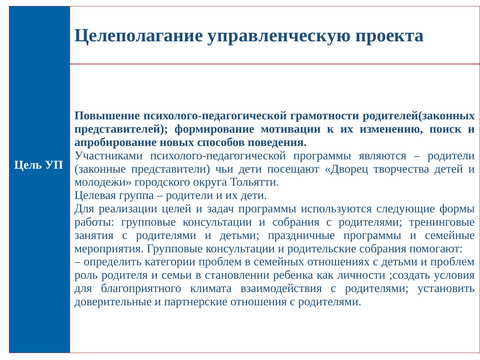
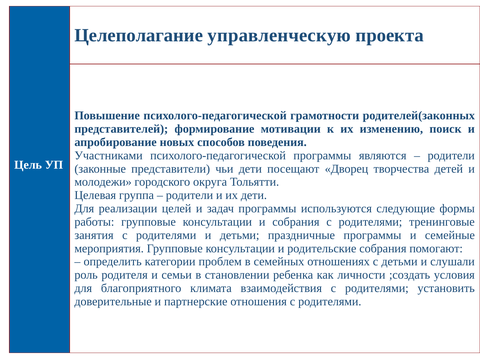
и проблем: проблем -> слушали
